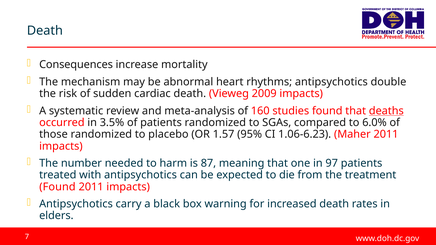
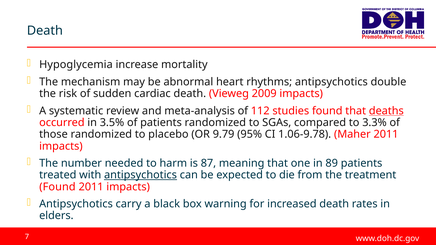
Consequences: Consequences -> Hypoglycemia
160: 160 -> 112
6.0%: 6.0% -> 3.3%
1.57: 1.57 -> 9.79
1.06-6.23: 1.06-6.23 -> 1.06-9.78
97: 97 -> 89
antipsychotics at (141, 175) underline: none -> present
